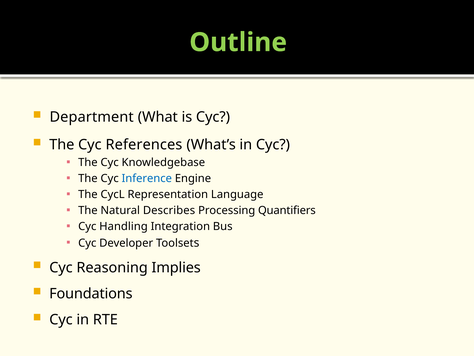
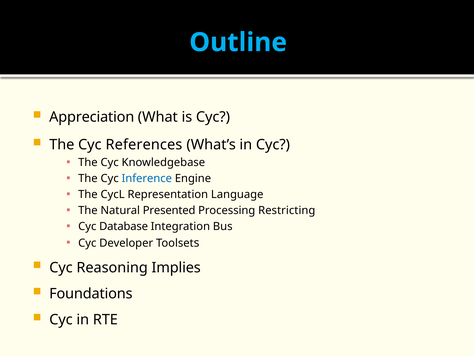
Outline colour: light green -> light blue
Department: Department -> Appreciation
Describes: Describes -> Presented
Quantifiers: Quantifiers -> Restricting
Handling: Handling -> Database
